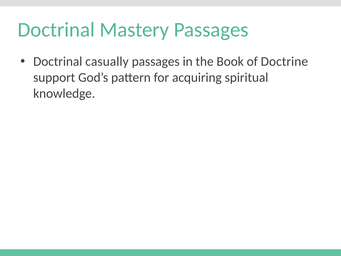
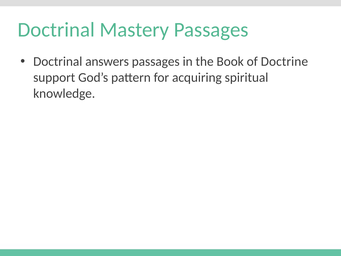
casually: casually -> answers
